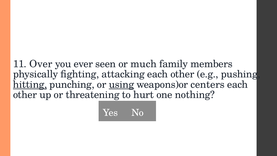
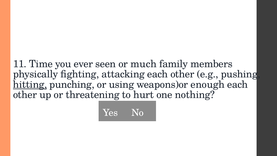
Over: Over -> Time
using underline: present -> none
centers: centers -> enough
